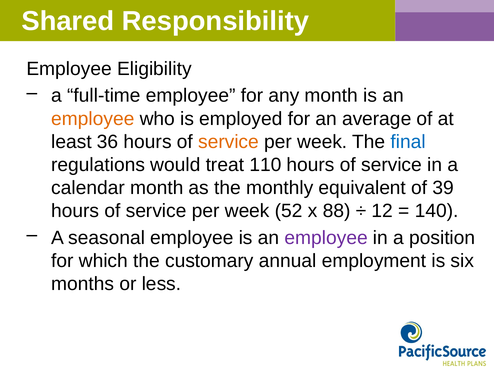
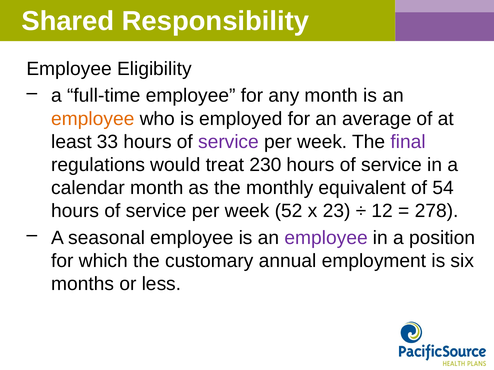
36: 36 -> 33
service at (229, 142) colour: orange -> purple
final colour: blue -> purple
110: 110 -> 230
39: 39 -> 54
88: 88 -> 23
140: 140 -> 278
